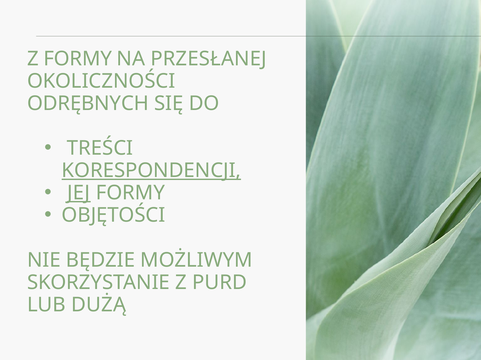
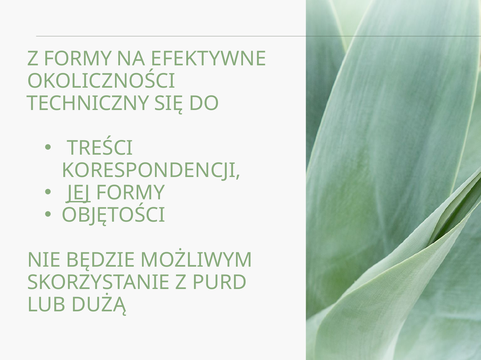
PRZESŁANEJ: PRZESŁANEJ -> EFEKTYWNE
ODRĘBNYCH: ODRĘBNYCH -> TECHNICZNY
KORESPONDENCJI underline: present -> none
